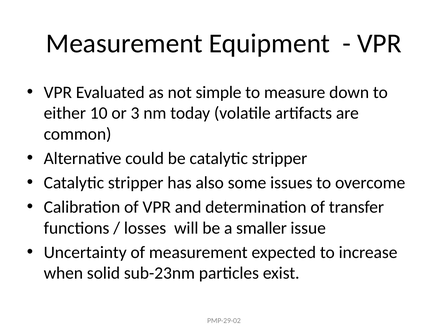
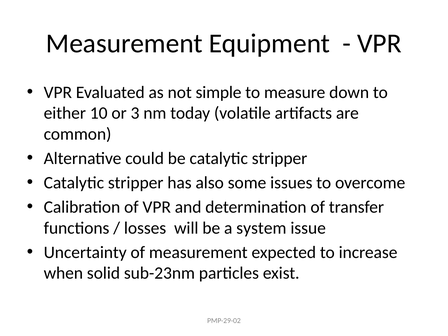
smaller: smaller -> system
